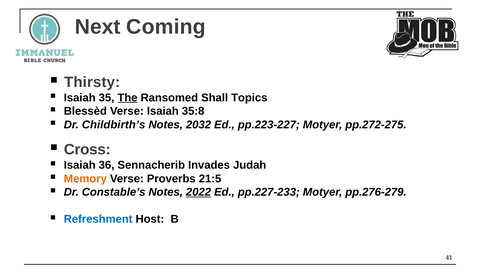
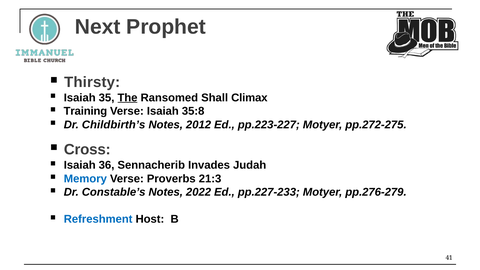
Coming: Coming -> Prophet
Topics: Topics -> Climax
Blessèd: Blessèd -> Training
2032: 2032 -> 2012
Memory colour: orange -> blue
21:5: 21:5 -> 21:3
2022 underline: present -> none
